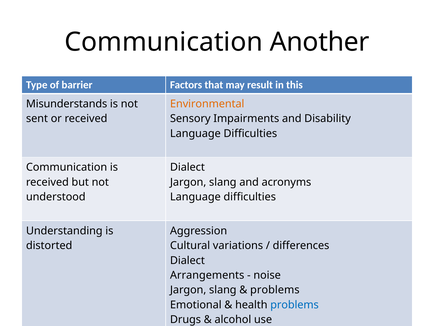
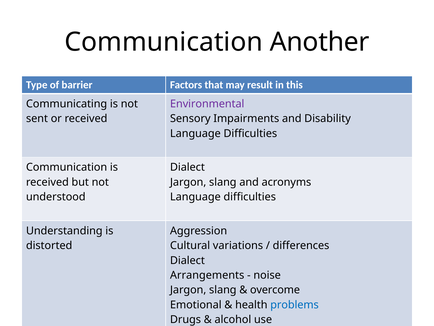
Misunderstands: Misunderstands -> Communicating
Environmental colour: orange -> purple
problems at (275, 290): problems -> overcome
